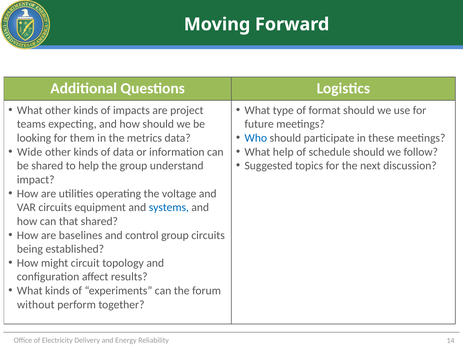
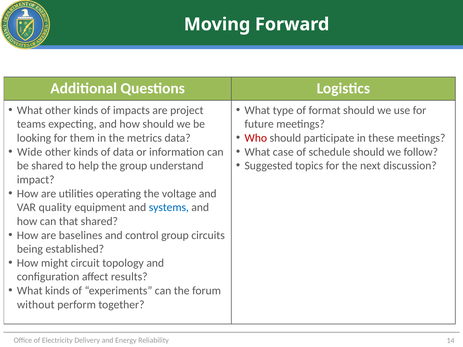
Who colour: blue -> red
What help: help -> case
VAR circuits: circuits -> quality
